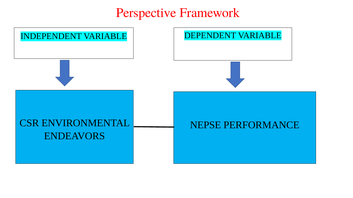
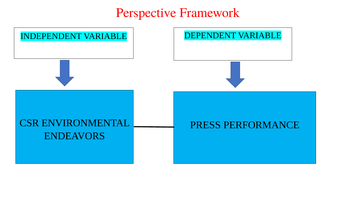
NEPSE: NEPSE -> PRESS
